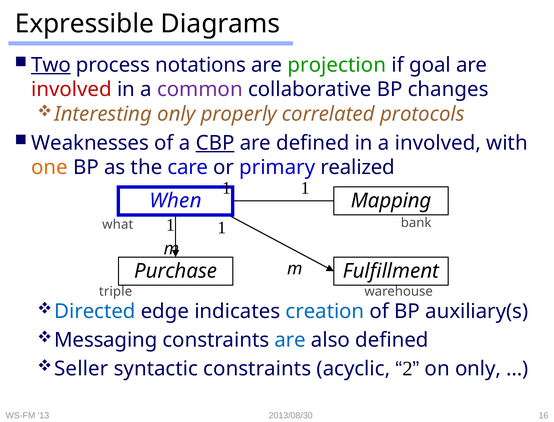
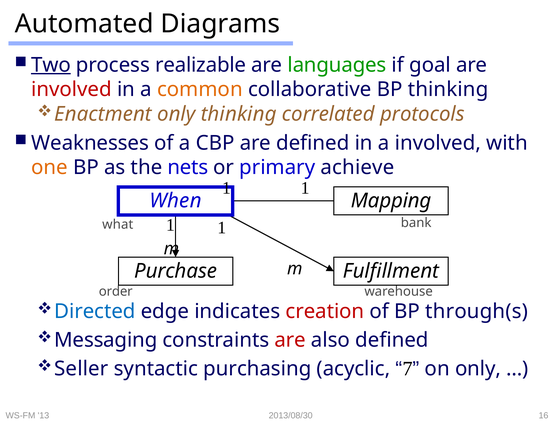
Expressible: Expressible -> Automated
notations: notations -> realizable
projection: projection -> languages
common colour: purple -> orange
BP changes: changes -> thinking
Interesting: Interesting -> Enactment
only properly: properly -> thinking
CBP underline: present -> none
care: care -> nets
realized: realized -> achieve
triple: triple -> order
creation colour: blue -> red
auxiliary(s: auxiliary(s -> through(s
are at (290, 340) colour: blue -> red
syntactic constraints: constraints -> purchasing
2: 2 -> 7
